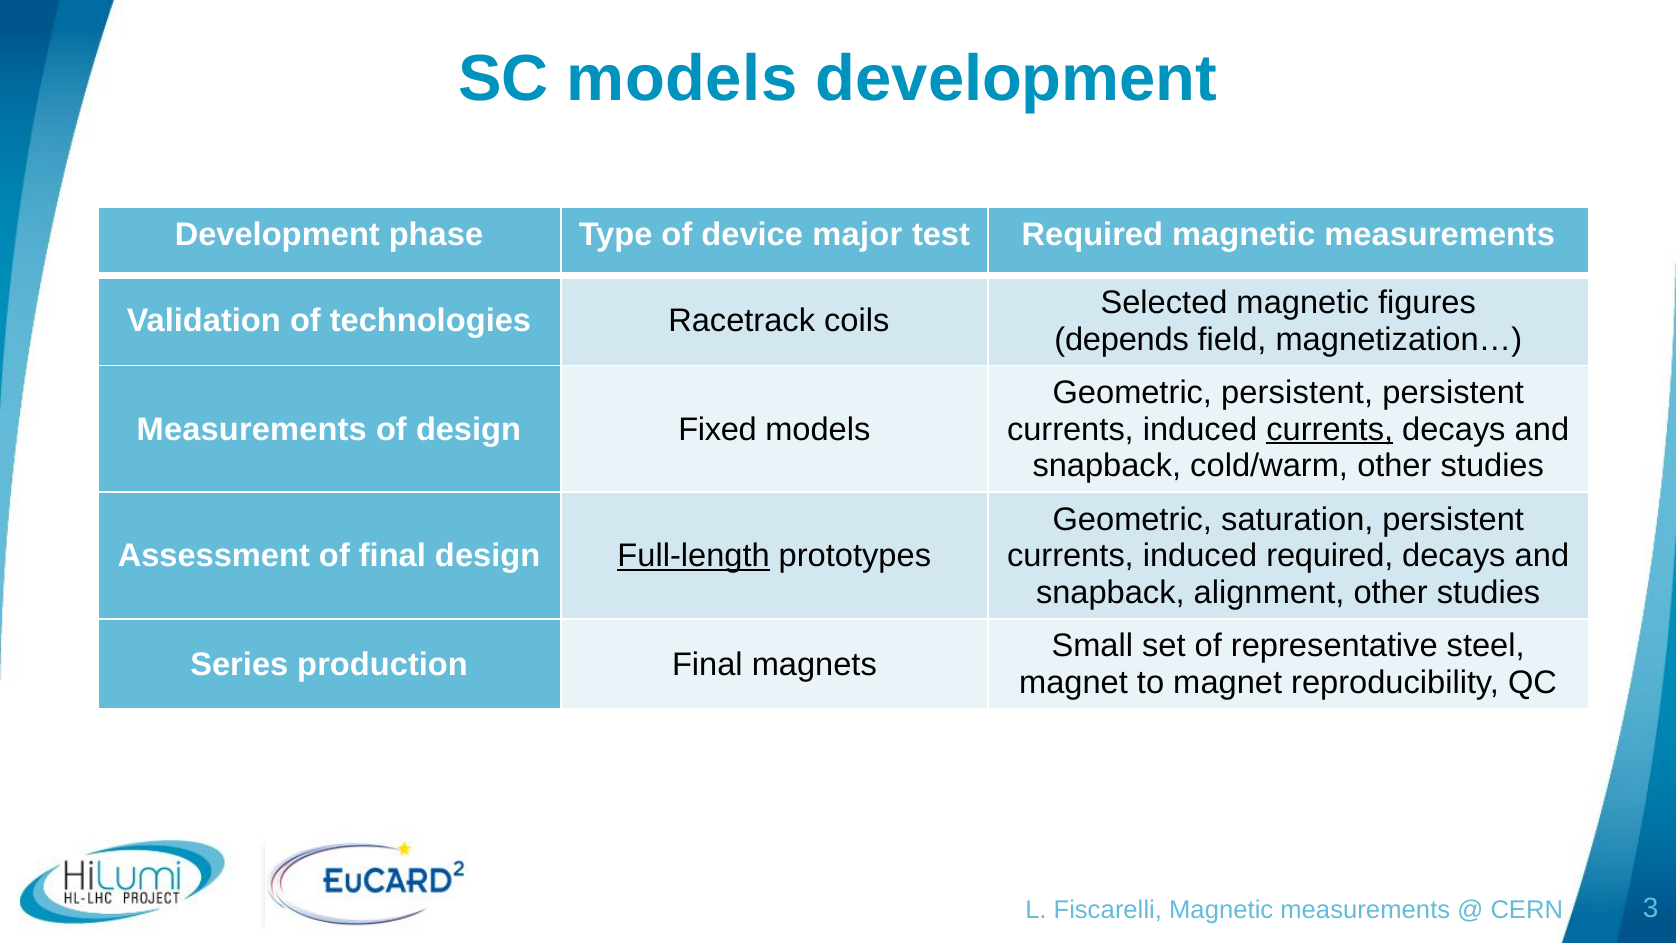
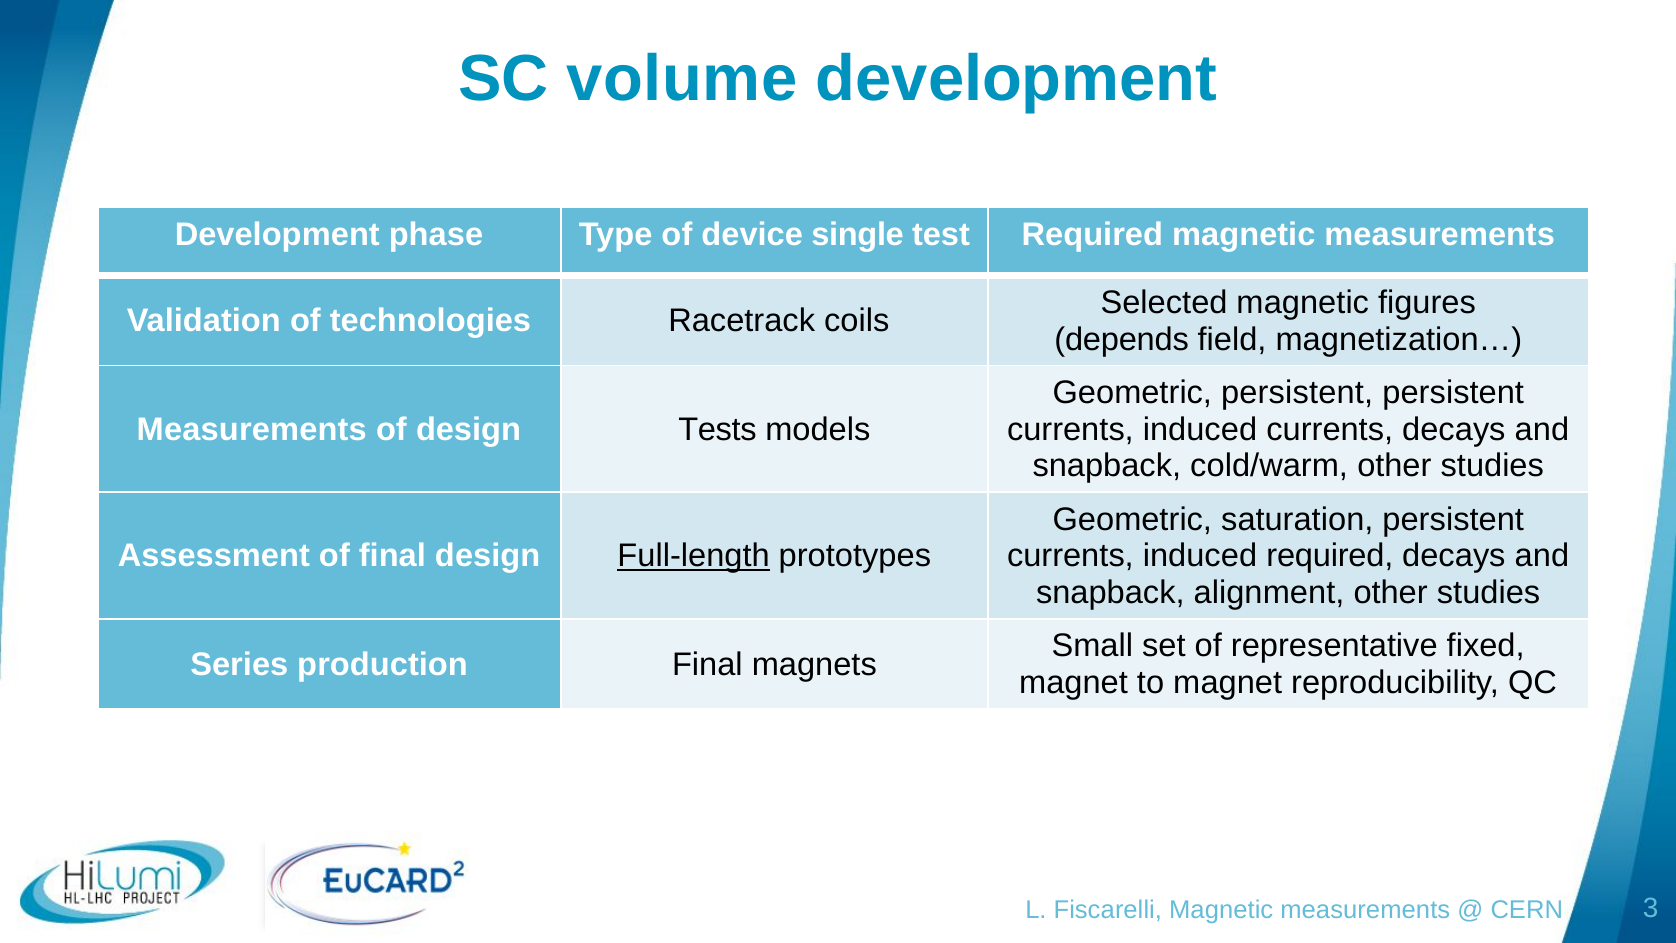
SC models: models -> volume
major: major -> single
Fixed: Fixed -> Tests
currents at (1330, 429) underline: present -> none
steel: steel -> fixed
